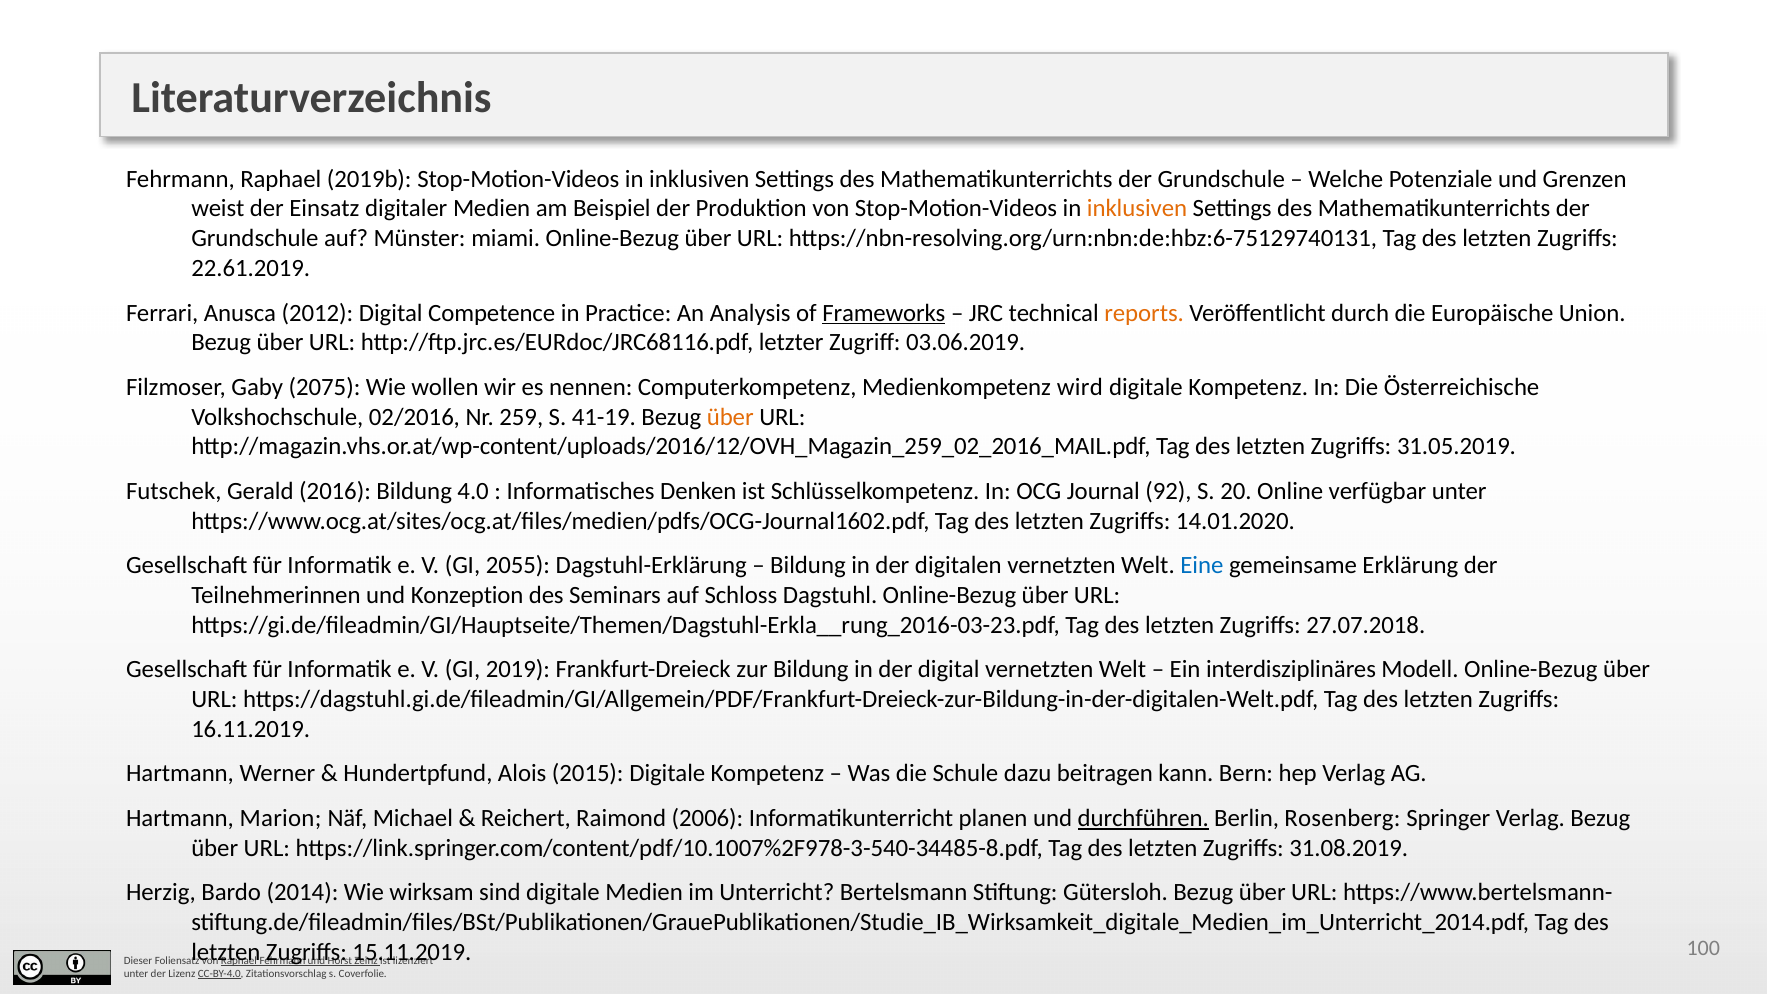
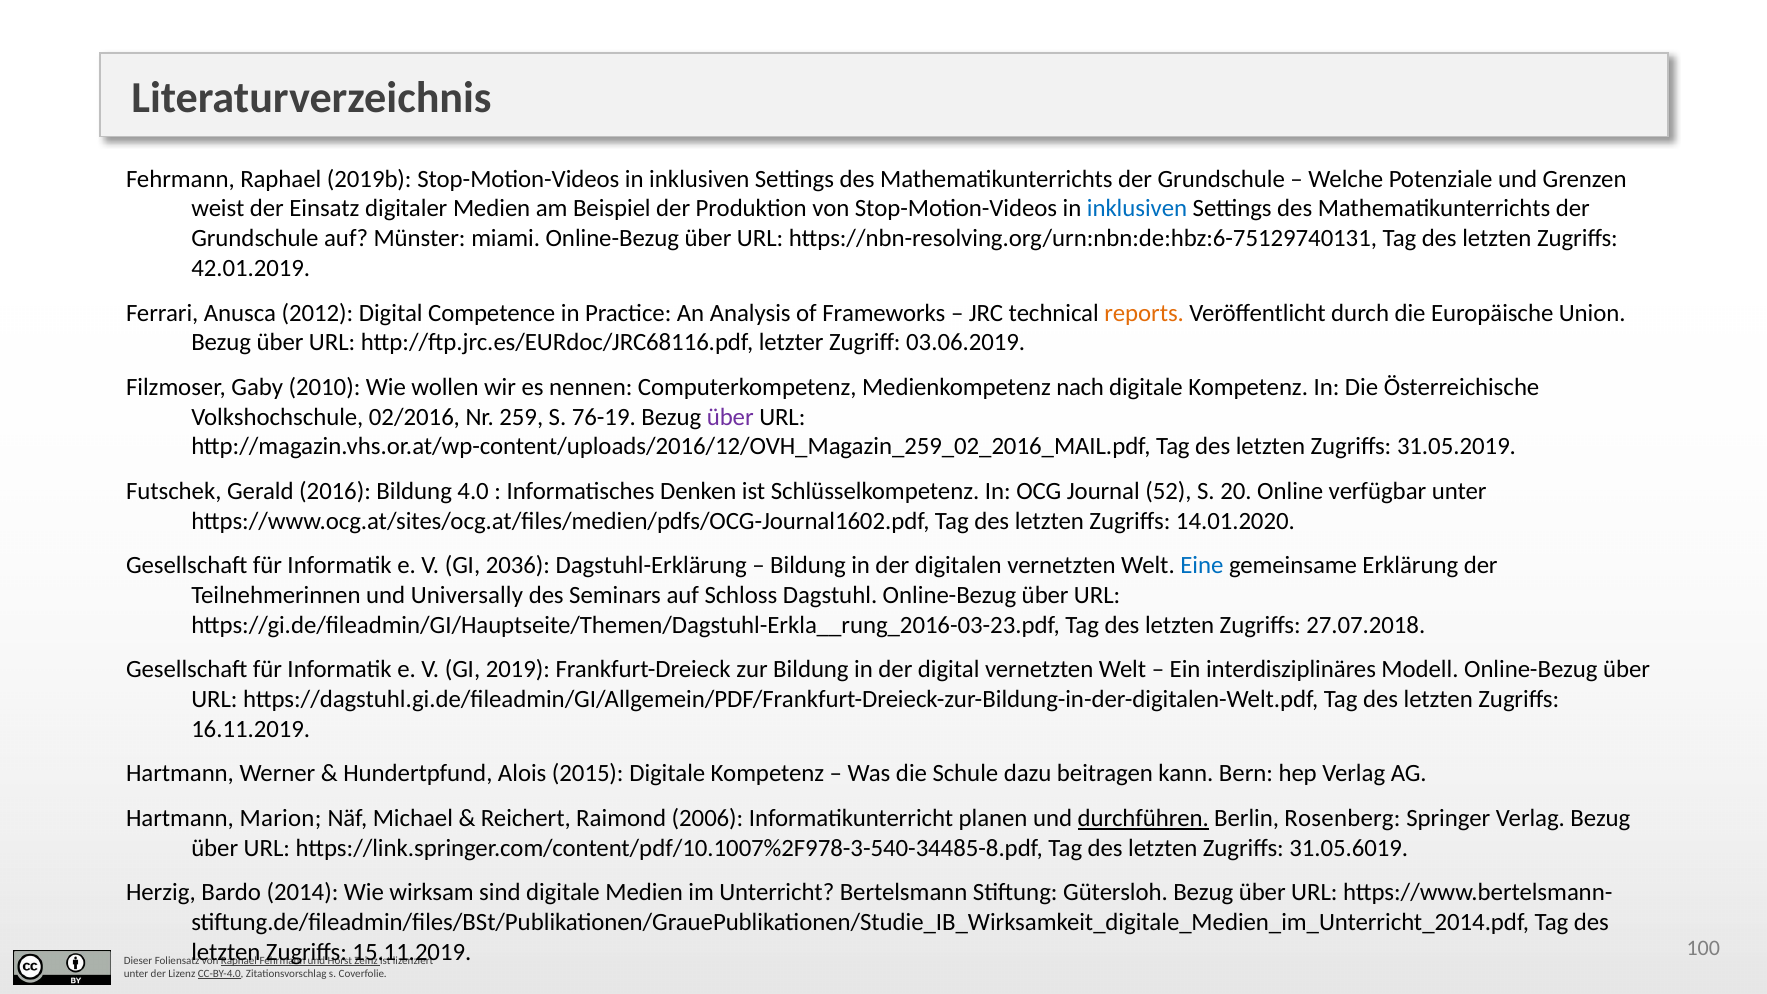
inklusiven at (1137, 209) colour: orange -> blue
22.61.2019: 22.61.2019 -> 42.01.2019
Frameworks underline: present -> none
2075: 2075 -> 2010
wird: wird -> nach
41-19: 41-19 -> 76-19
über at (730, 417) colour: orange -> purple
92: 92 -> 52
2055: 2055 -> 2036
Konzeption: Konzeption -> Universally
31.08.2019: 31.08.2019 -> 31.05.6019
